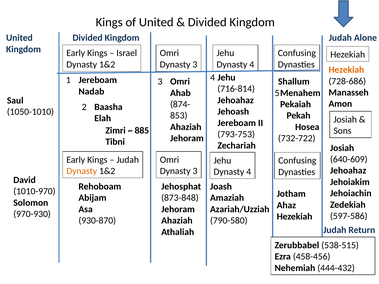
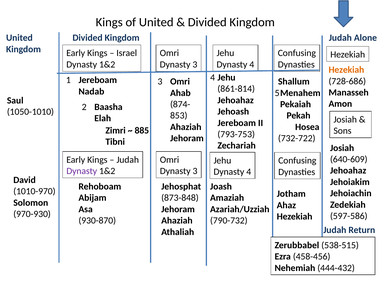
716-814: 716-814 -> 861-814
Dynasty at (82, 171) colour: orange -> purple
790-580: 790-580 -> 790-732
